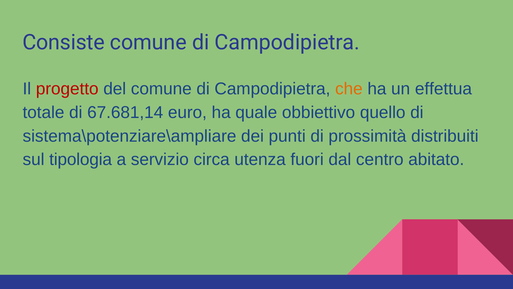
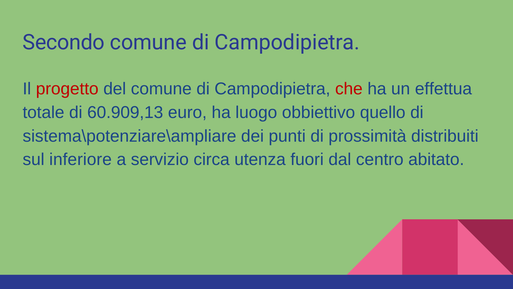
Consiste: Consiste -> Secondo
che colour: orange -> red
67.681,14: 67.681,14 -> 60.909,13
quale: quale -> luogo
tipologia: tipologia -> inferiore
